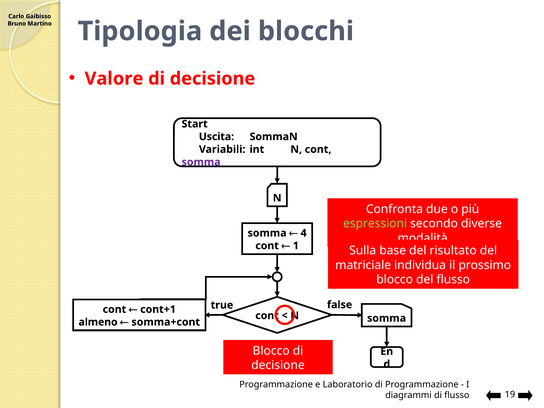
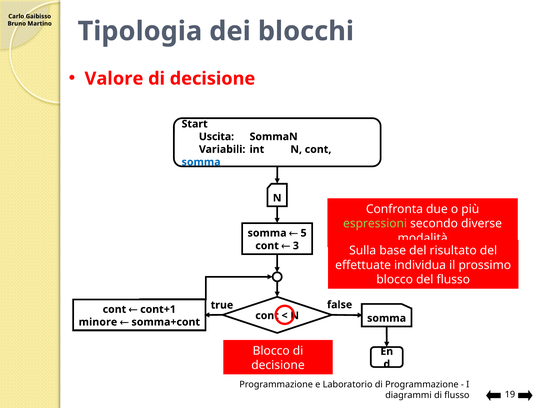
somma at (201, 162) colour: purple -> blue
4: 4 -> 5
1: 1 -> 3
matriciale: matriciale -> effettuate
almeno: almeno -> minore
